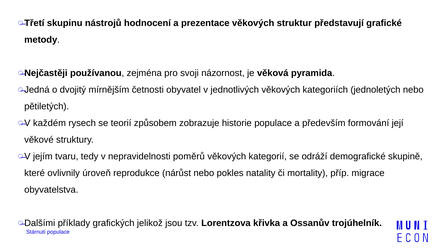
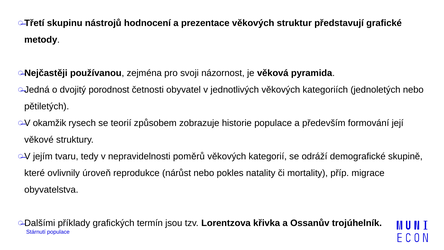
mírnějším: mírnějším -> porodnost
každém: každém -> okamžik
jelikož: jelikož -> termín
